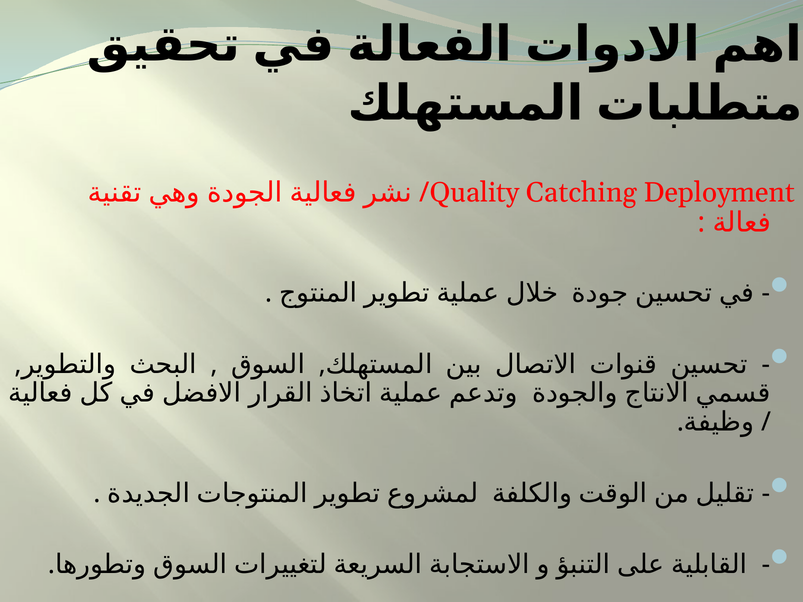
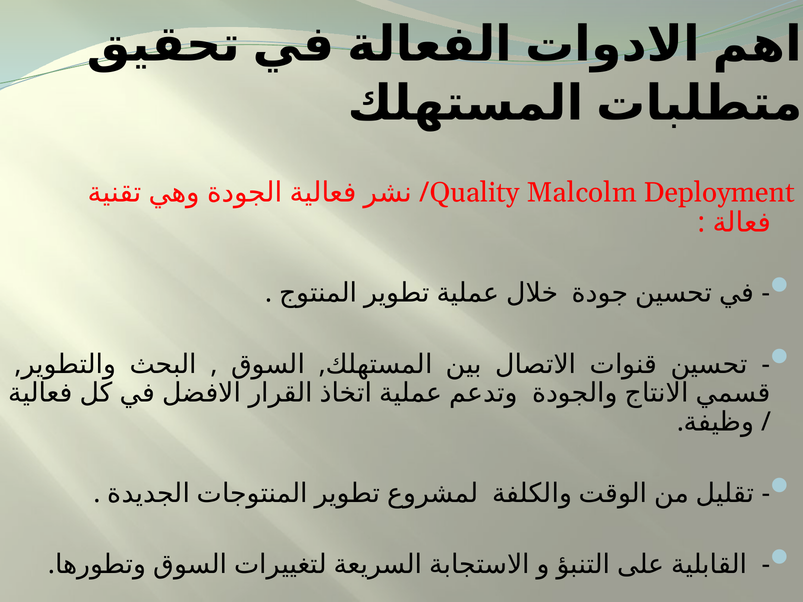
Catching: Catching -> Malcolm
